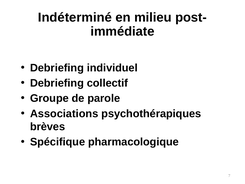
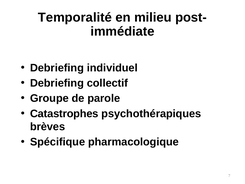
Indéterminé: Indéterminé -> Temporalité
Associations: Associations -> Catastrophes
